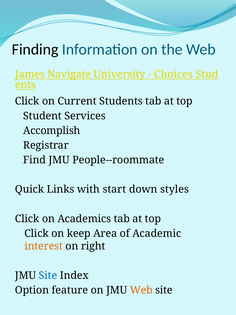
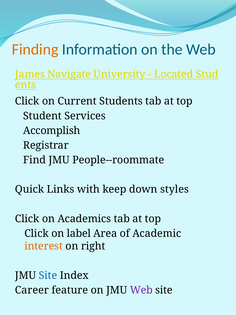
Finding colour: black -> orange
Choices: Choices -> Located
start: start -> keep
keep: keep -> label
Option: Option -> Career
Web at (141, 290) colour: orange -> purple
